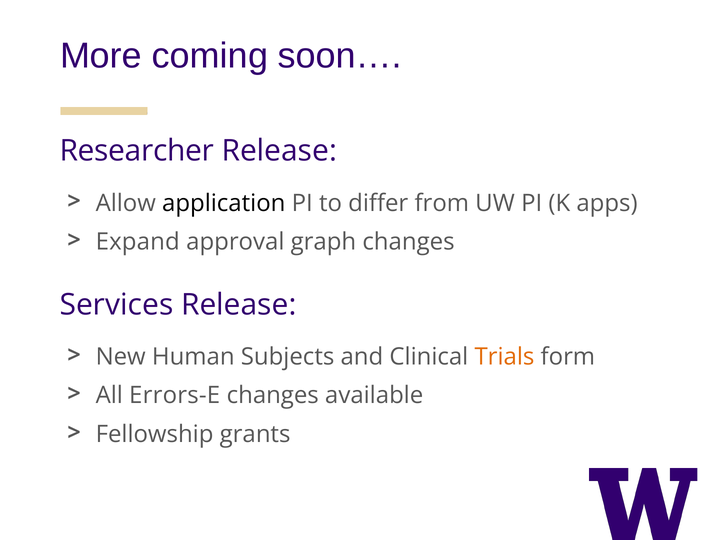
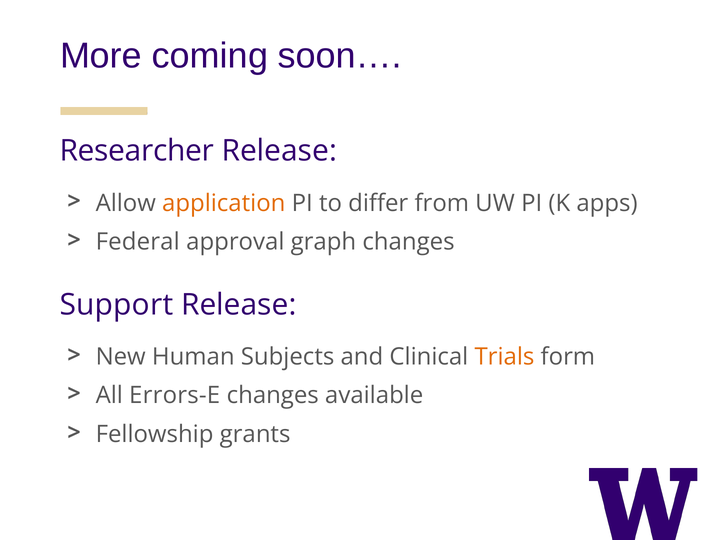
application colour: black -> orange
Expand: Expand -> Federal
Services: Services -> Support
